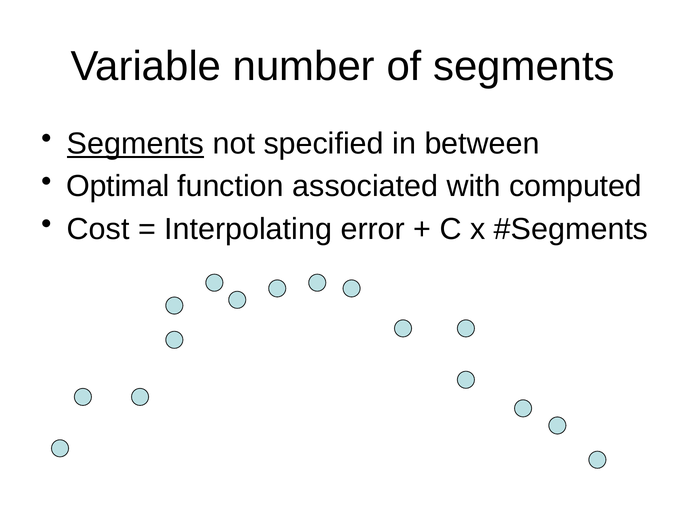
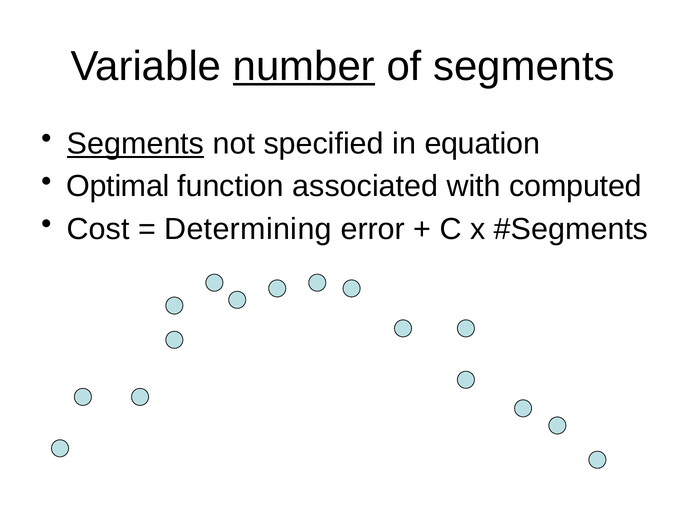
number underline: none -> present
between: between -> equation
Interpolating: Interpolating -> Determining
